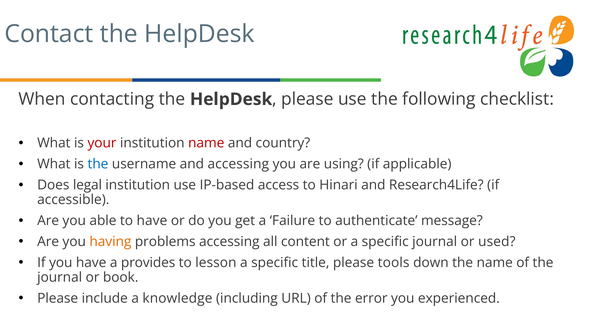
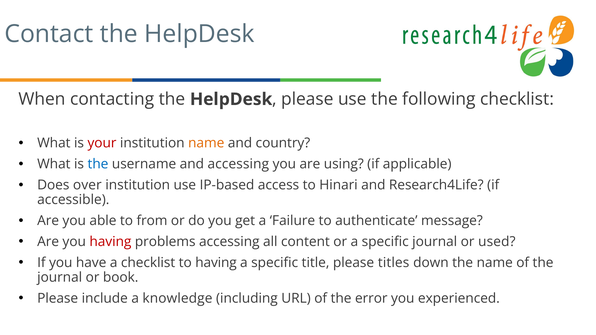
name at (206, 143) colour: red -> orange
legal: legal -> over
to have: have -> from
having at (110, 242) colour: orange -> red
a provides: provides -> checklist
to lesson: lesson -> having
tools: tools -> titles
